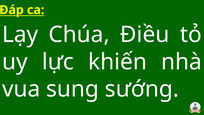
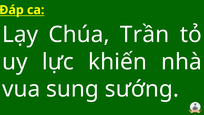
Điều: Điều -> Trần
